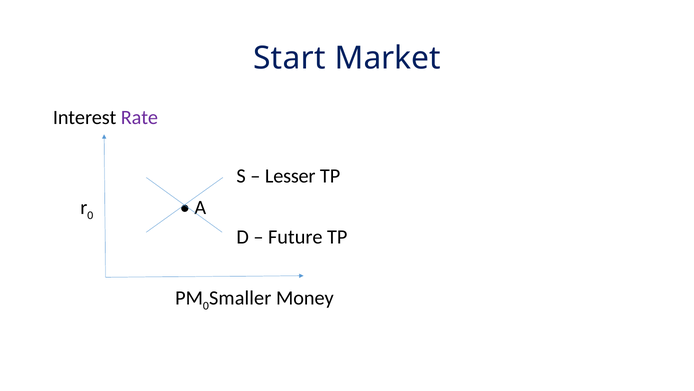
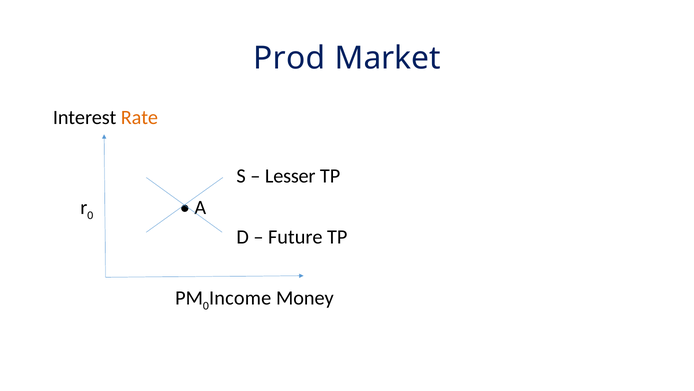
Start: Start -> Prod
Rate colour: purple -> orange
Smaller: Smaller -> Income
